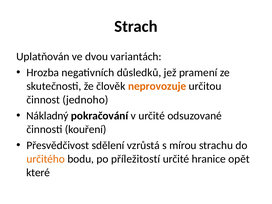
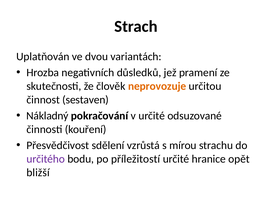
jednoho: jednoho -> sestaven
určitého colour: orange -> purple
které: které -> bližší
